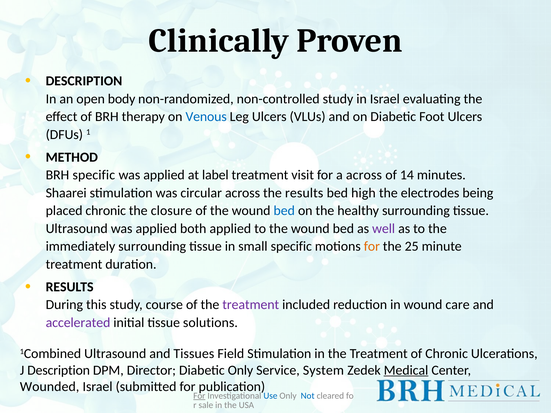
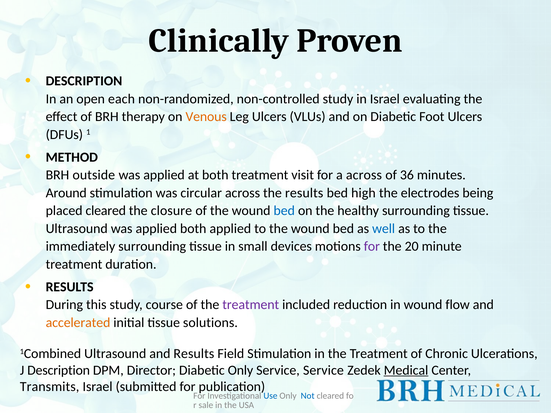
body: body -> each
Venous colour: blue -> orange
BRH specific: specific -> outside
at label: label -> both
14: 14 -> 36
Shaarei: Shaarei -> Around
placed chronic: chronic -> cleared
well colour: purple -> blue
small specific: specific -> devices
for at (372, 246) colour: orange -> purple
25: 25 -> 20
care: care -> flow
accelerated colour: purple -> orange
and Tissues: Tissues -> Results
Service System: System -> Service
Wounded: Wounded -> Transmits
For at (199, 396) underline: present -> none
